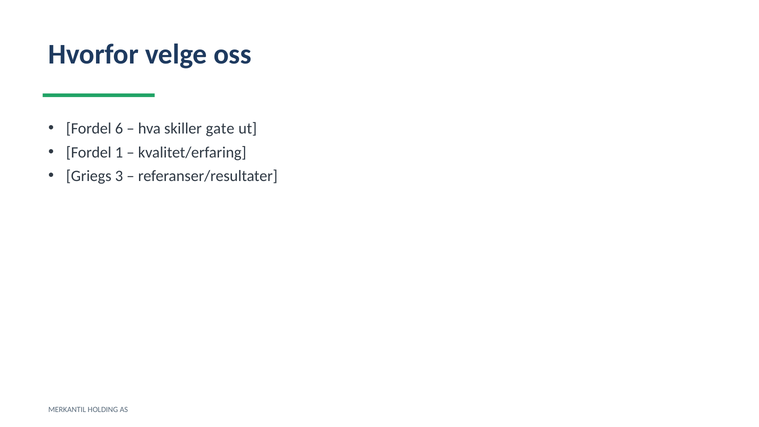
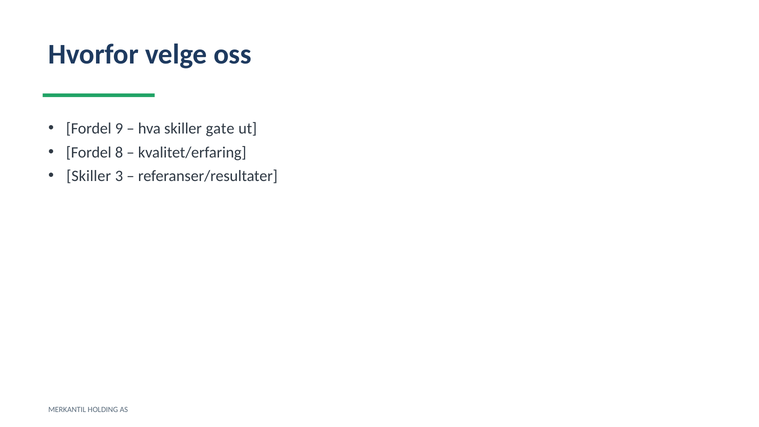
6: 6 -> 9
1: 1 -> 8
Griegs at (89, 176): Griegs -> Skiller
